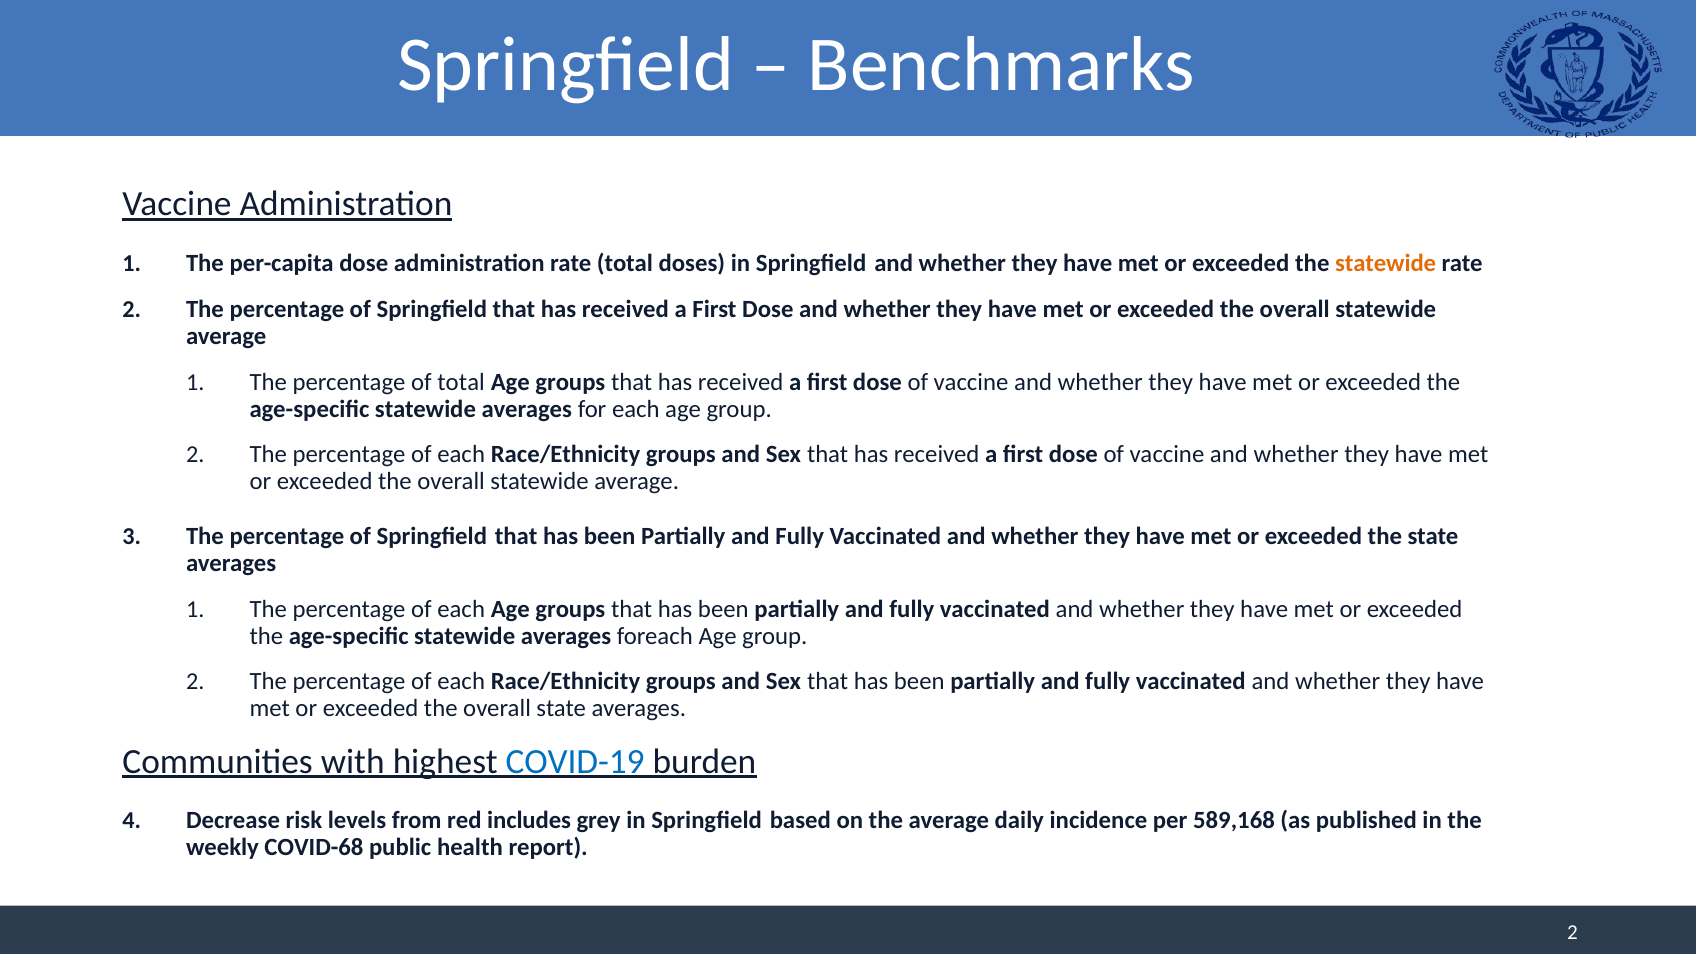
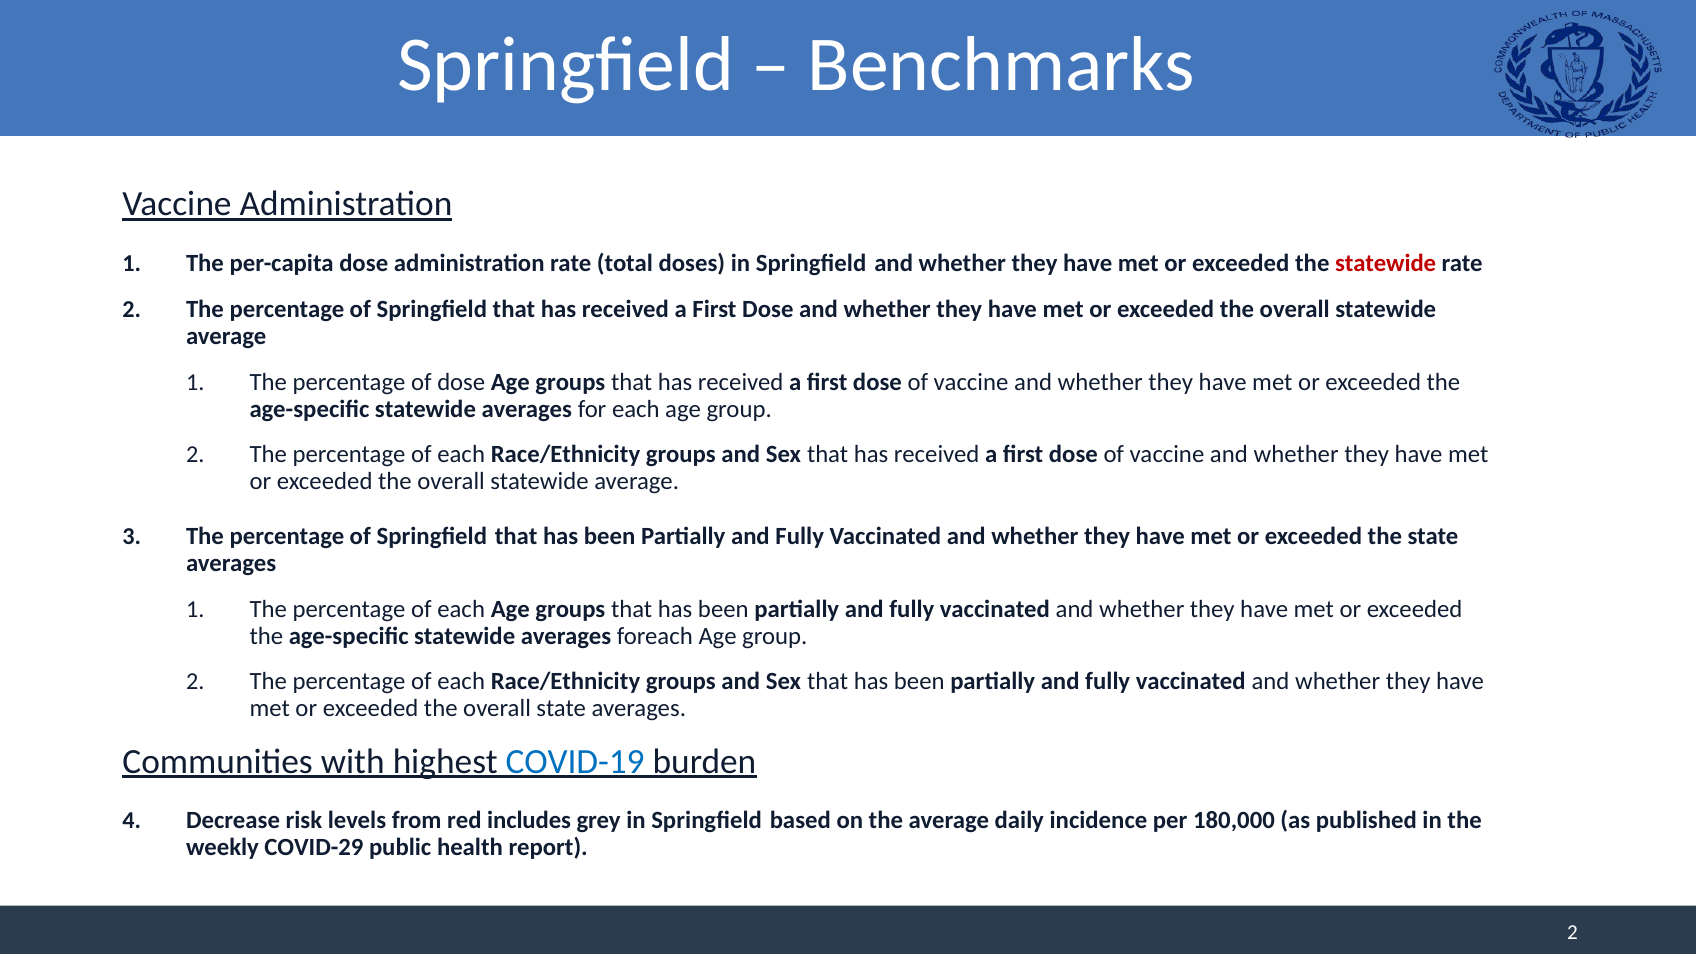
statewide at (1386, 263) colour: orange -> red
of total: total -> dose
589,168: 589,168 -> 180,000
COVID-68: COVID-68 -> COVID-29
